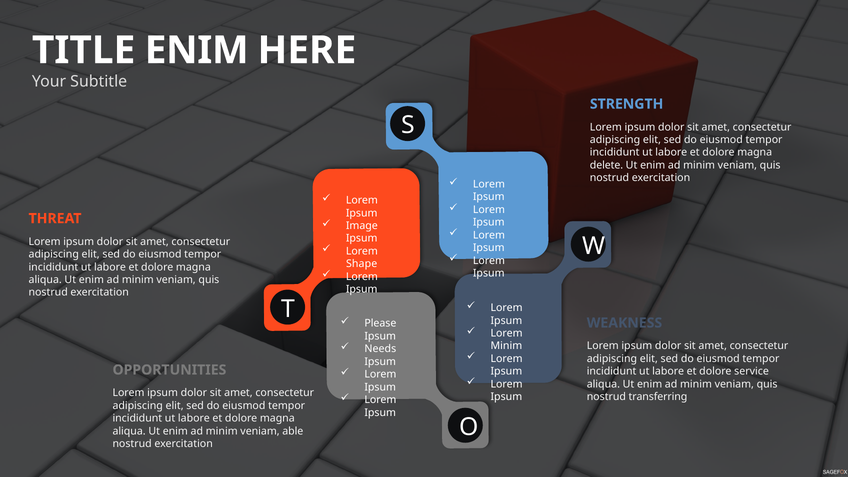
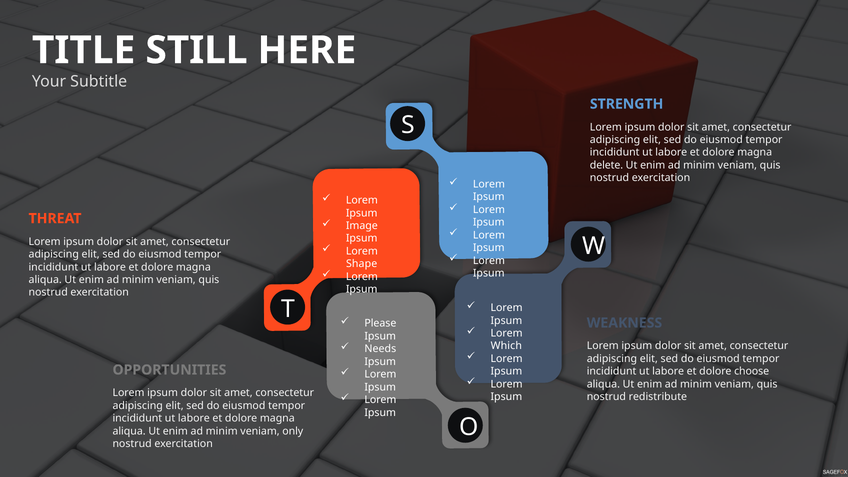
ENIM at (197, 50): ENIM -> STILL
Minim at (506, 346): Minim -> Which
service: service -> choose
transferring: transferring -> redistribute
able: able -> only
